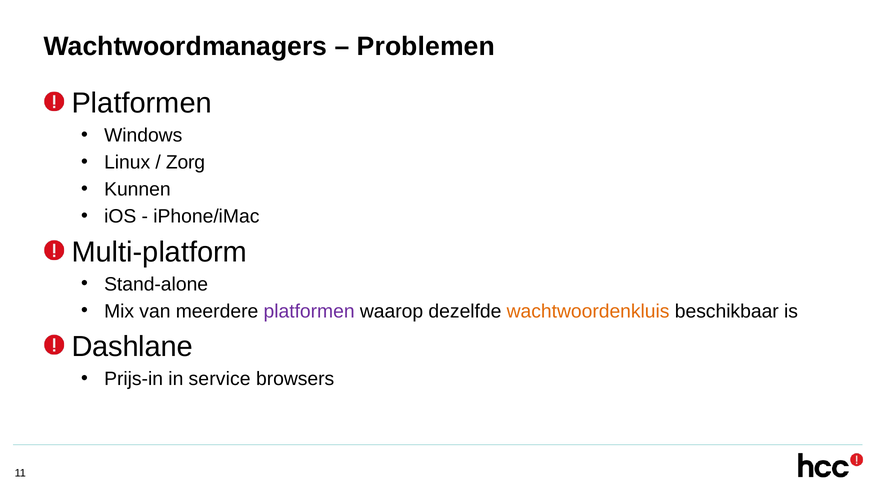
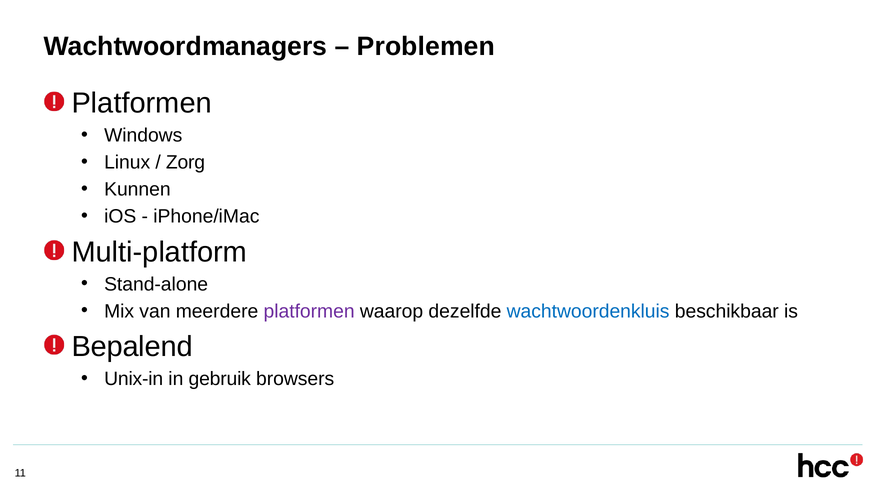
wachtwoordenkluis colour: orange -> blue
Dashlane: Dashlane -> Bepalend
Prijs-in: Prijs-in -> Unix-in
service: service -> gebruik
